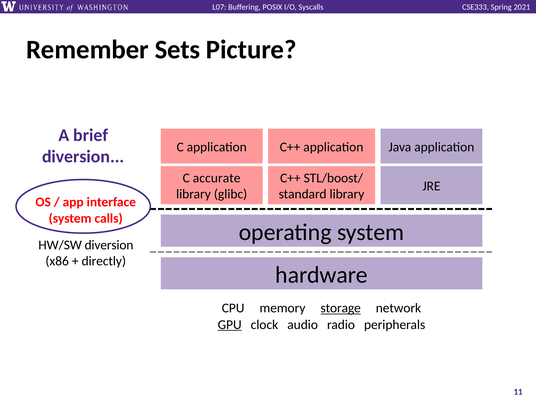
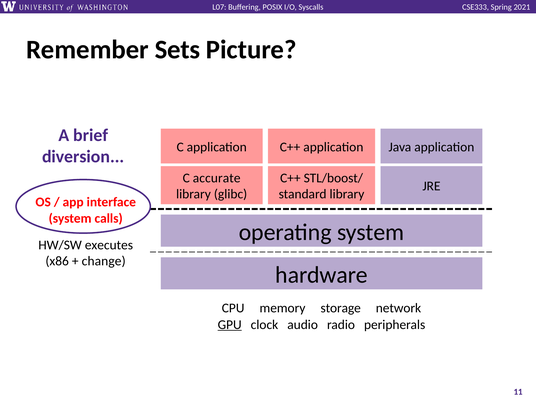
HW/SW diversion: diversion -> executes
directly: directly -> change
storage underline: present -> none
